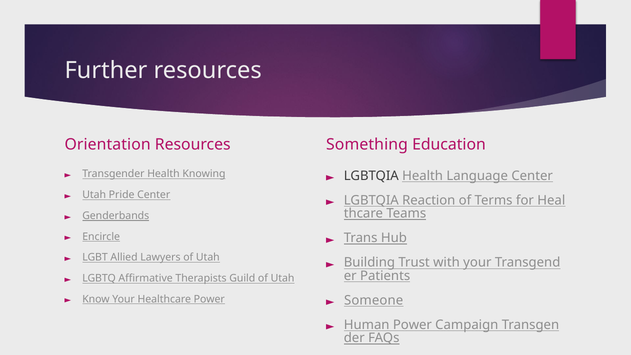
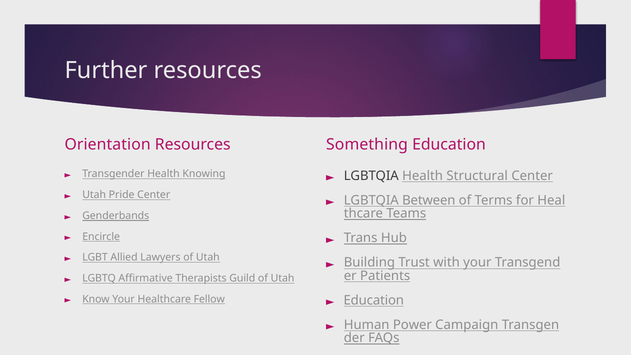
Language: Language -> Structural
Reaction: Reaction -> Between
Healthcare Power: Power -> Fellow
Someone at (374, 300): Someone -> Education
